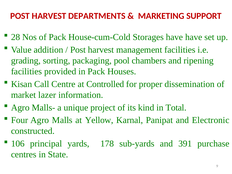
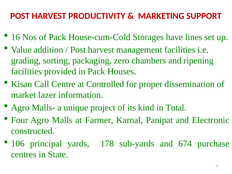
DEPARTMENTS: DEPARTMENTS -> PRODUCTIVITY
28: 28 -> 16
have have: have -> lines
pool: pool -> zero
Yellow: Yellow -> Farmer
391: 391 -> 674
